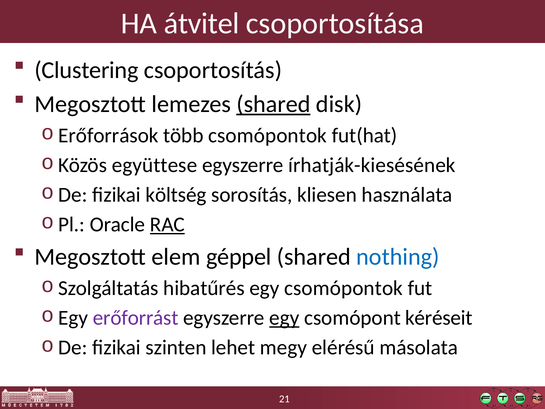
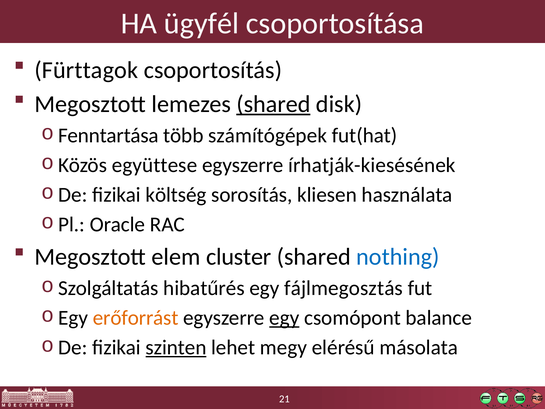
átvitel: átvitel -> ügyfél
Clustering: Clustering -> Fürttagok
Erőforrások: Erőforrások -> Fenntartása
több csomópontok: csomópontok -> számítógépek
RAC underline: present -> none
géppel: géppel -> cluster
egy csomópontok: csomópontok -> fájlmegosztás
erőforrást colour: purple -> orange
kéréseit: kéréseit -> balance
szinten underline: none -> present
